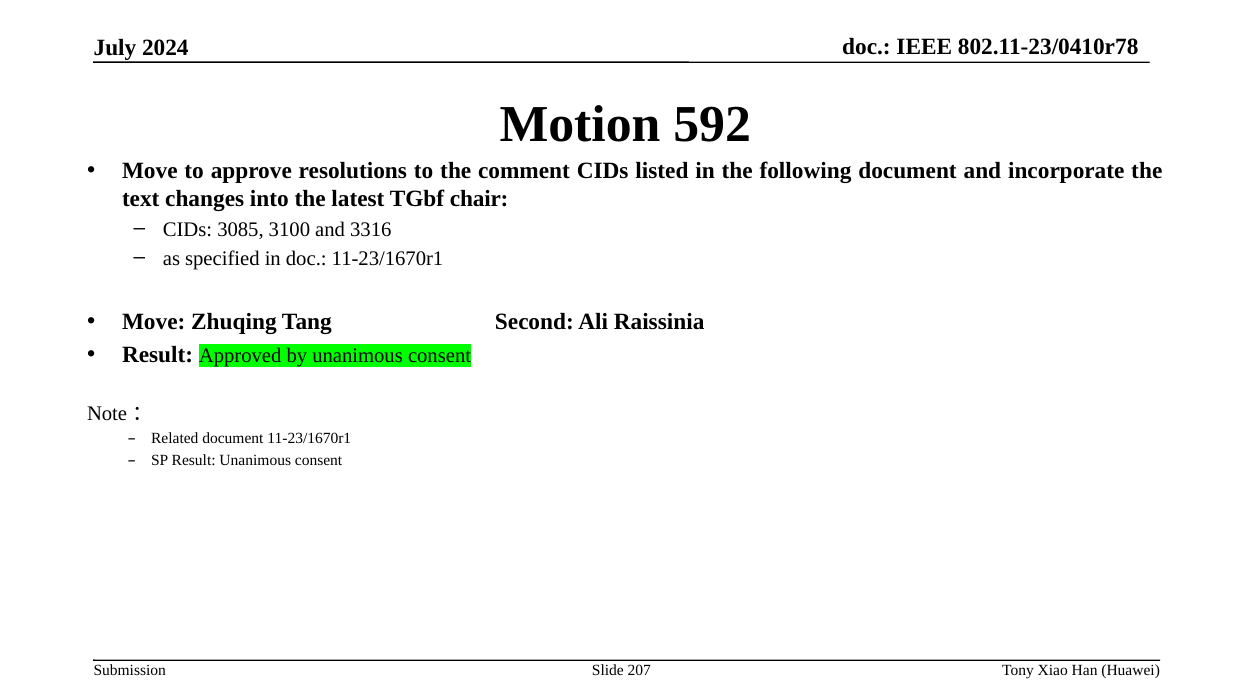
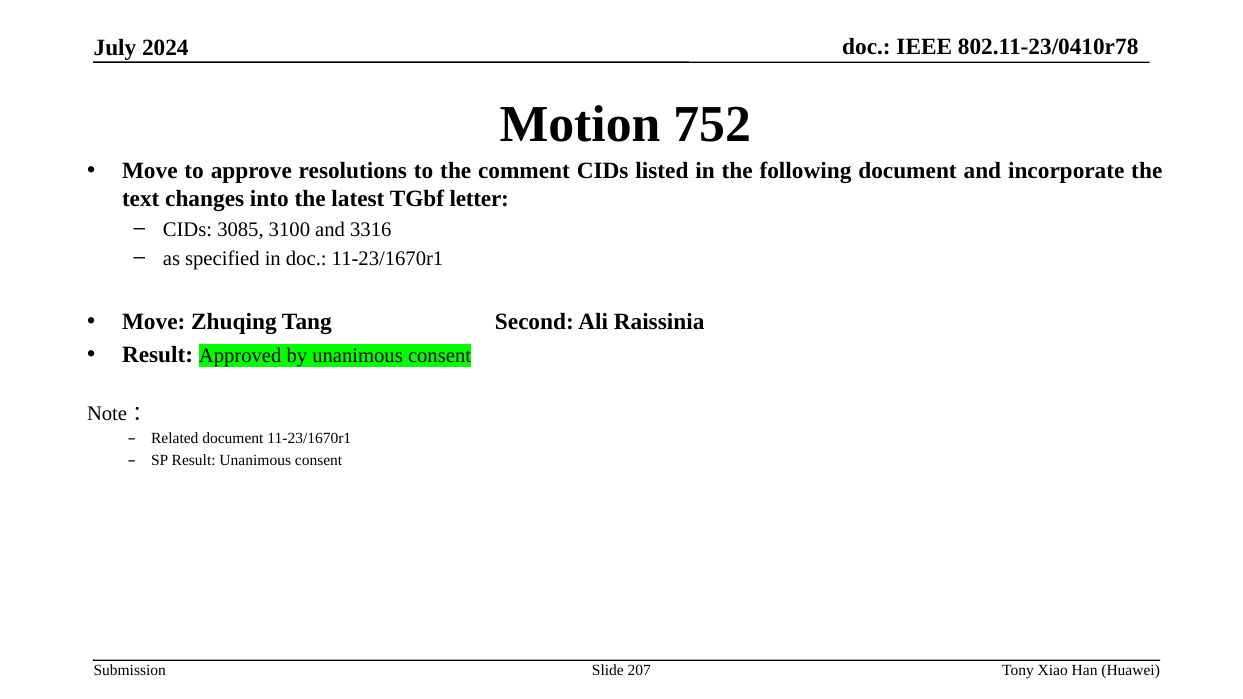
592: 592 -> 752
chair: chair -> letter
